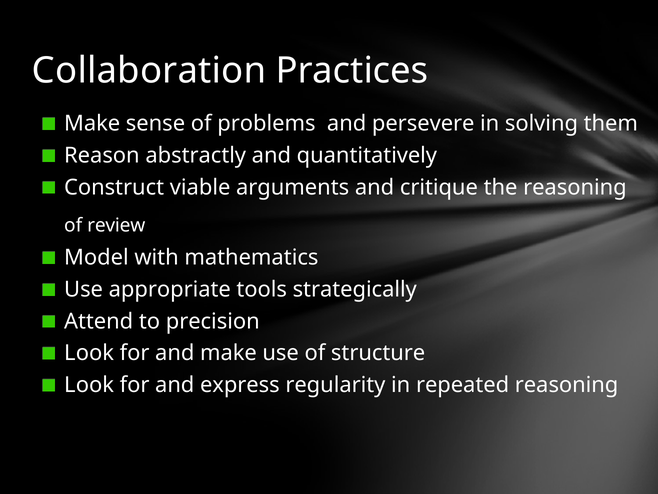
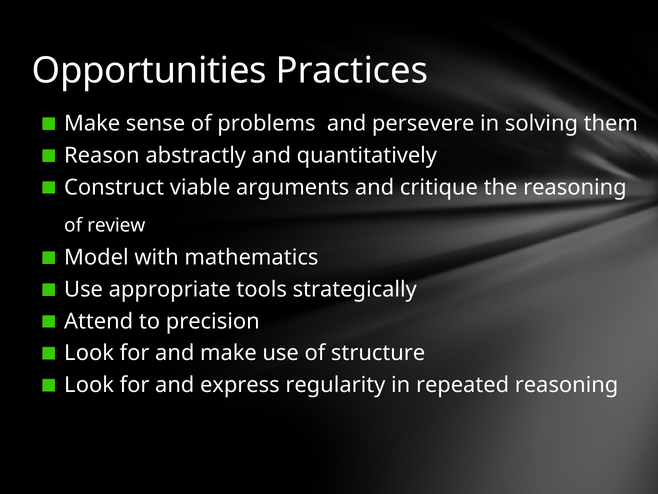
Collaboration: Collaboration -> Opportunities
